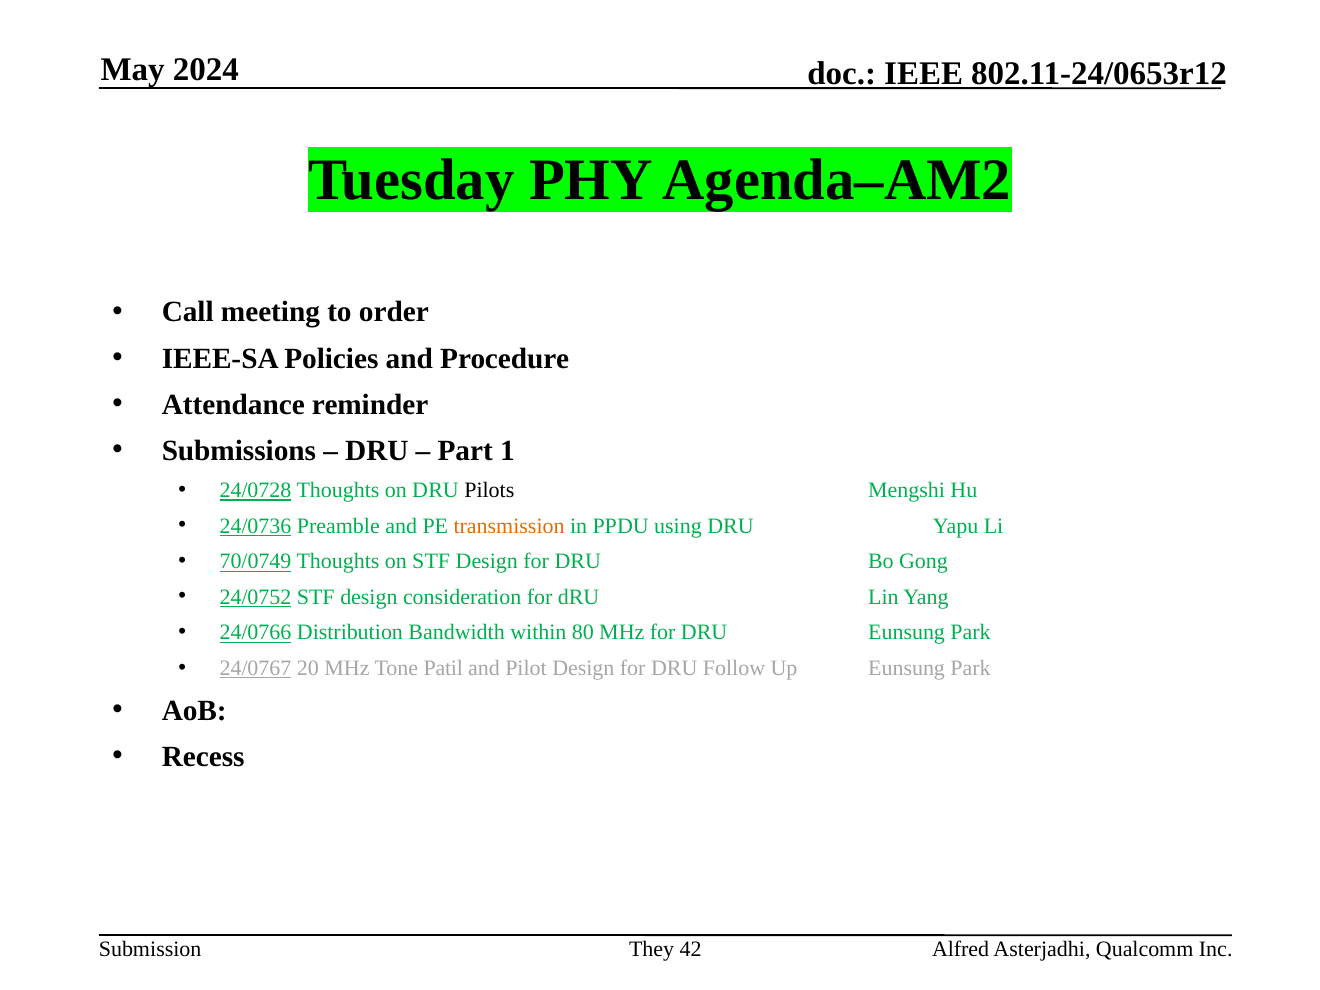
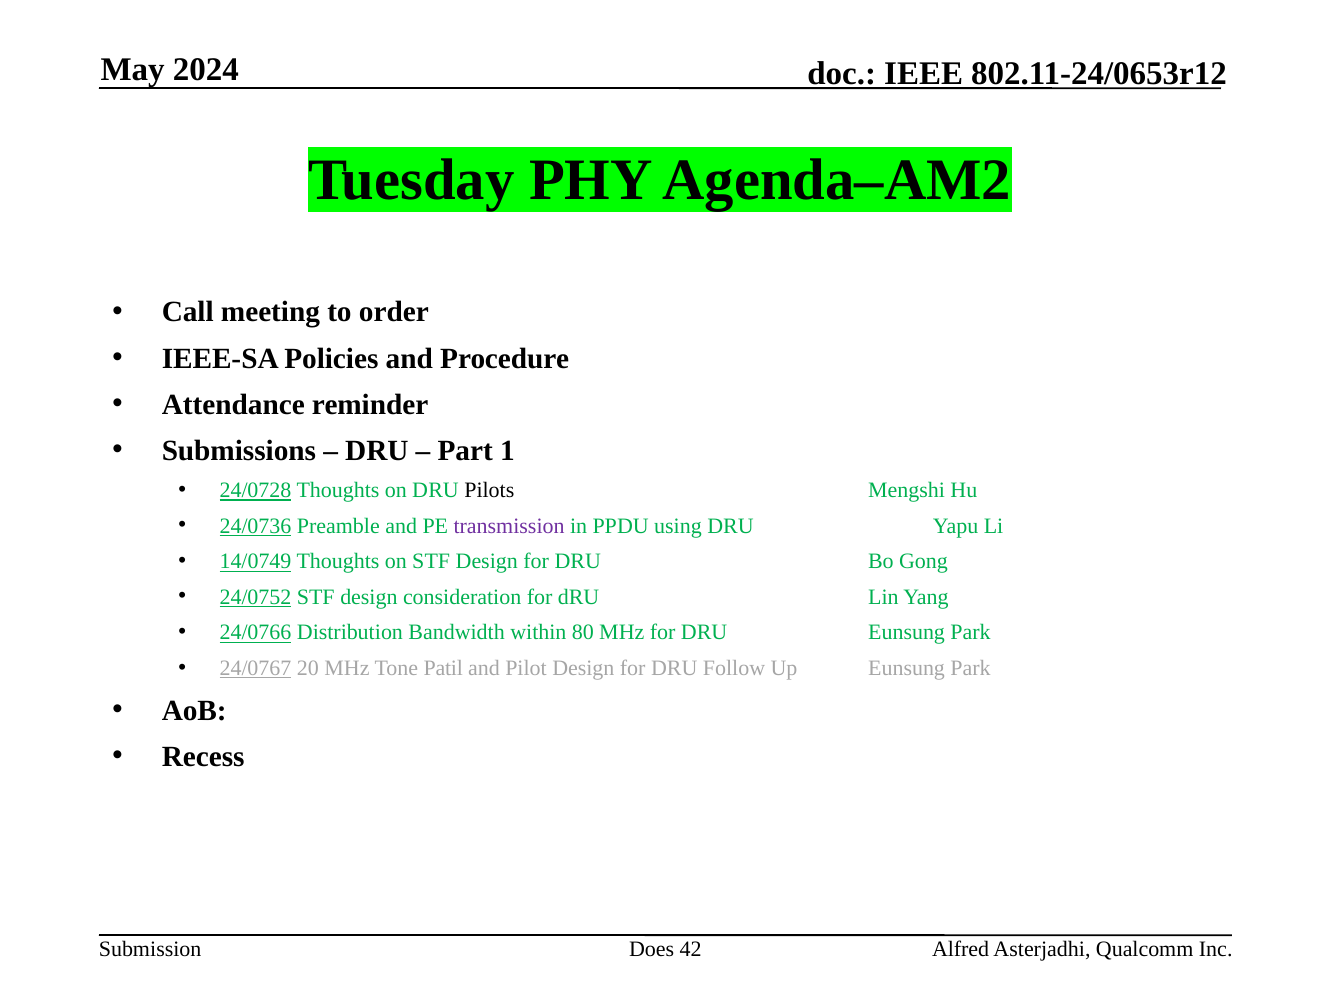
transmission colour: orange -> purple
70/0749: 70/0749 -> 14/0749
They: They -> Does
